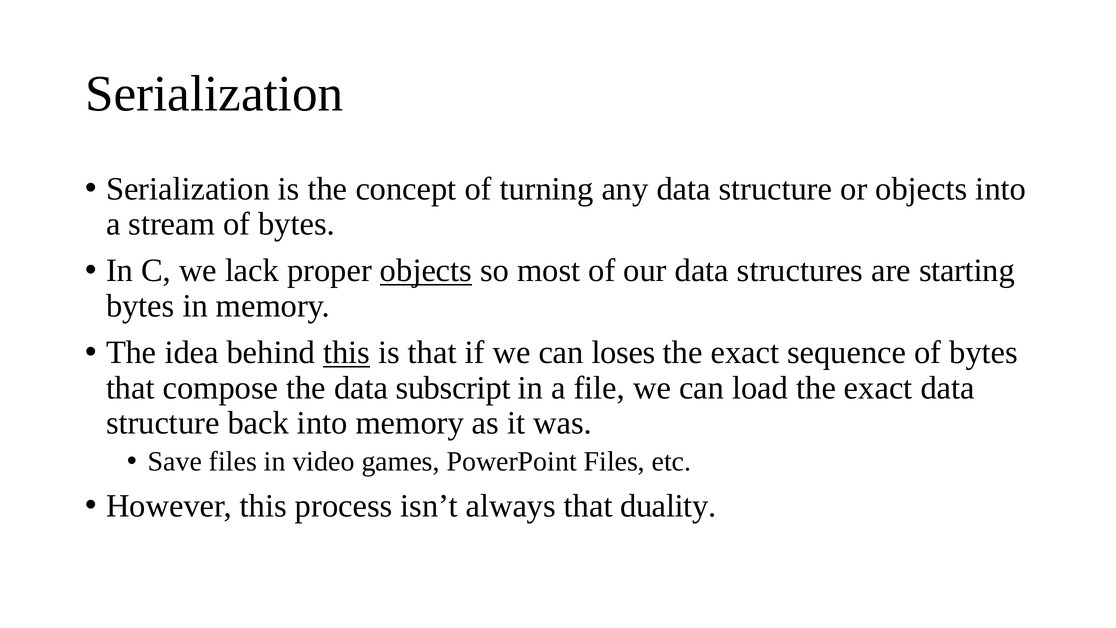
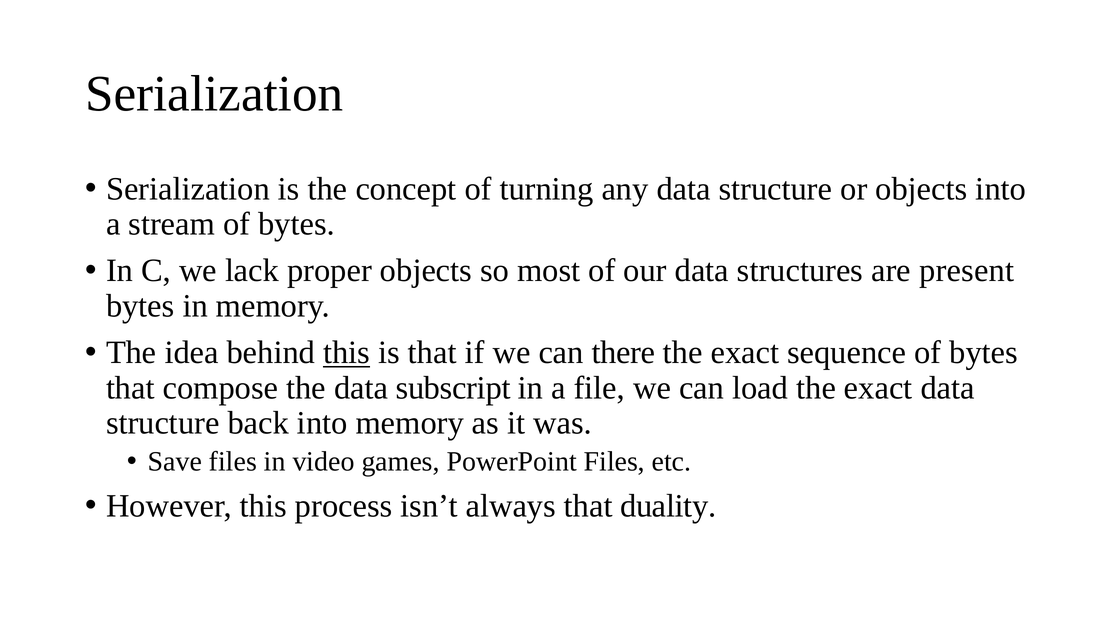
objects at (426, 271) underline: present -> none
starting: starting -> present
loses: loses -> there
